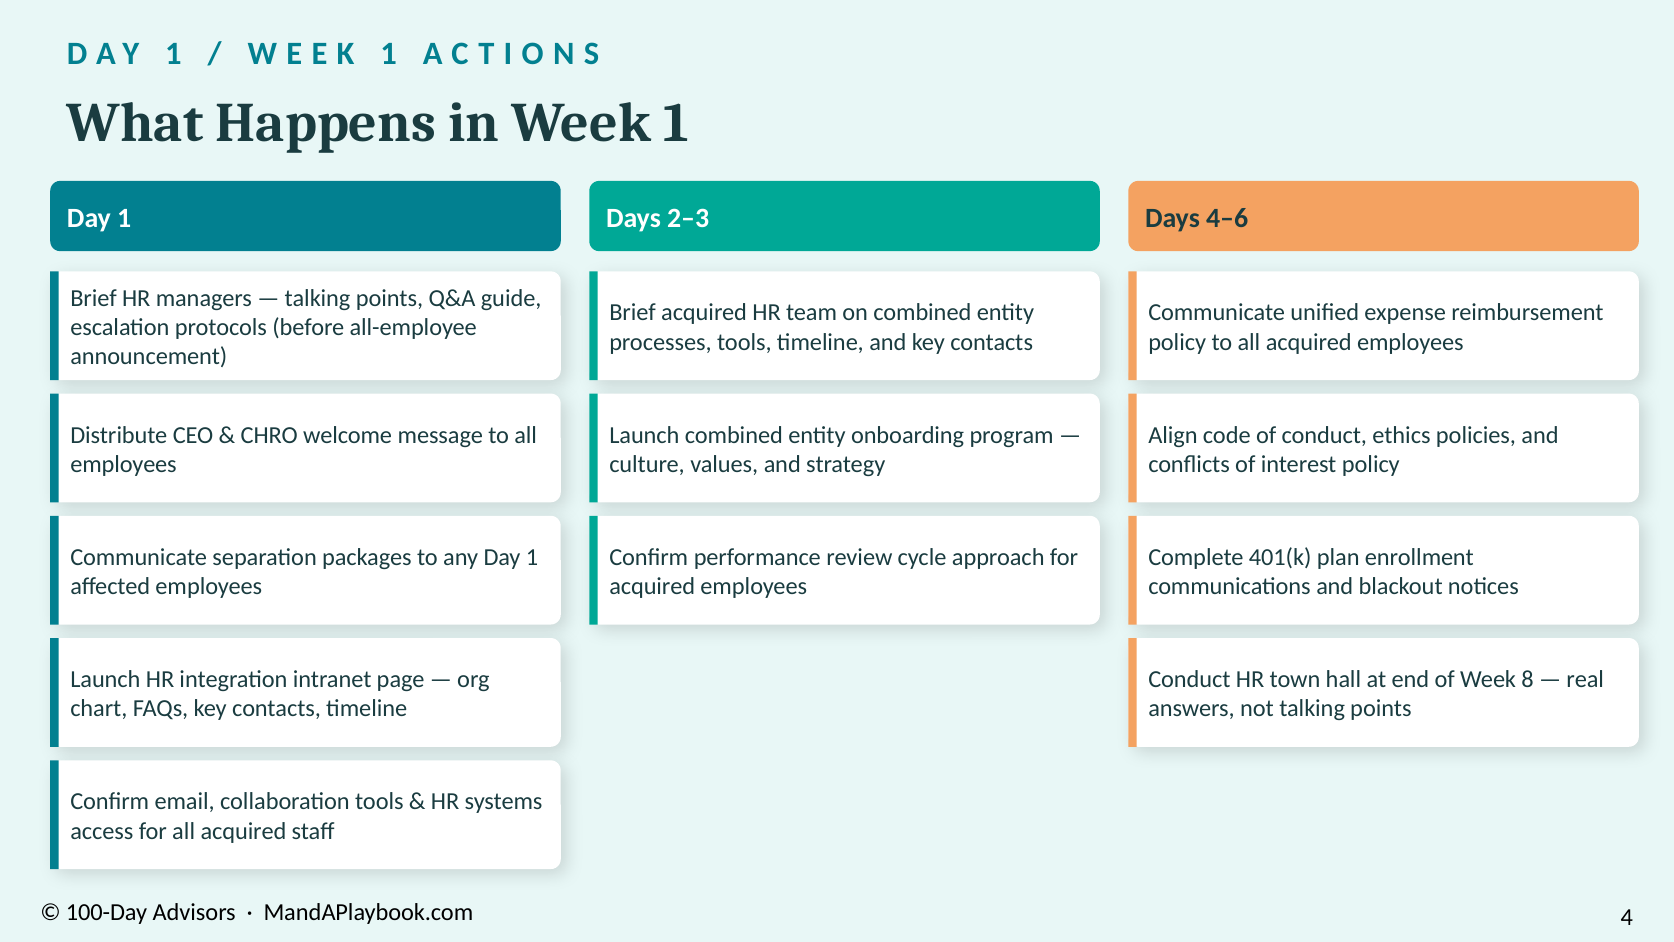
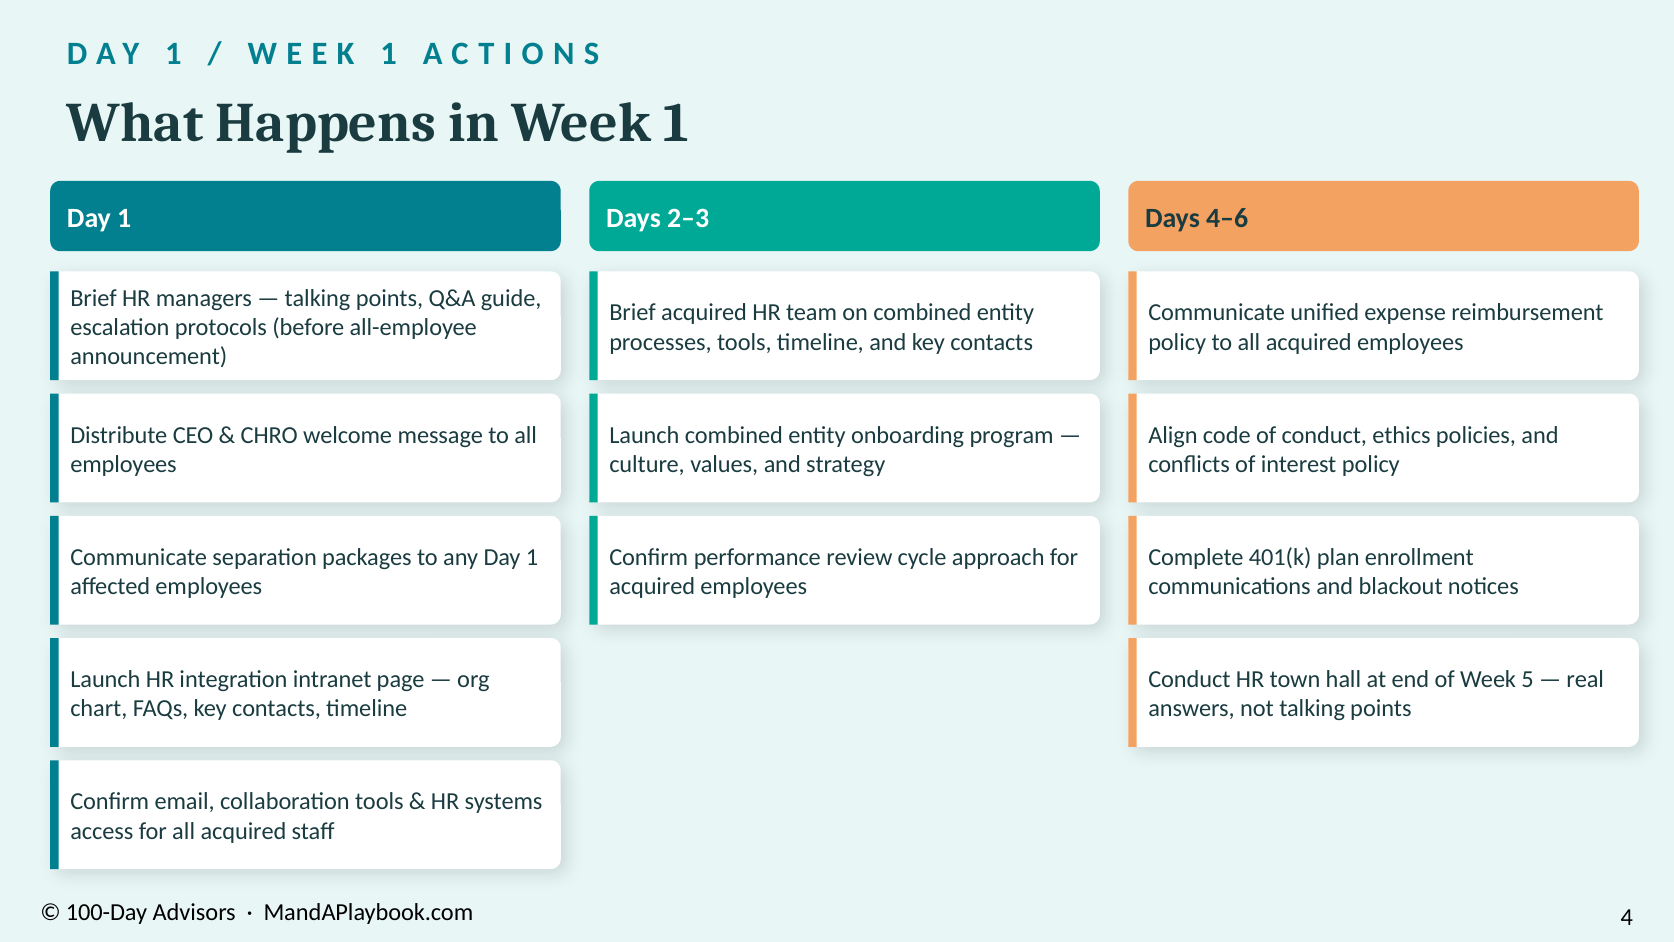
8: 8 -> 5
